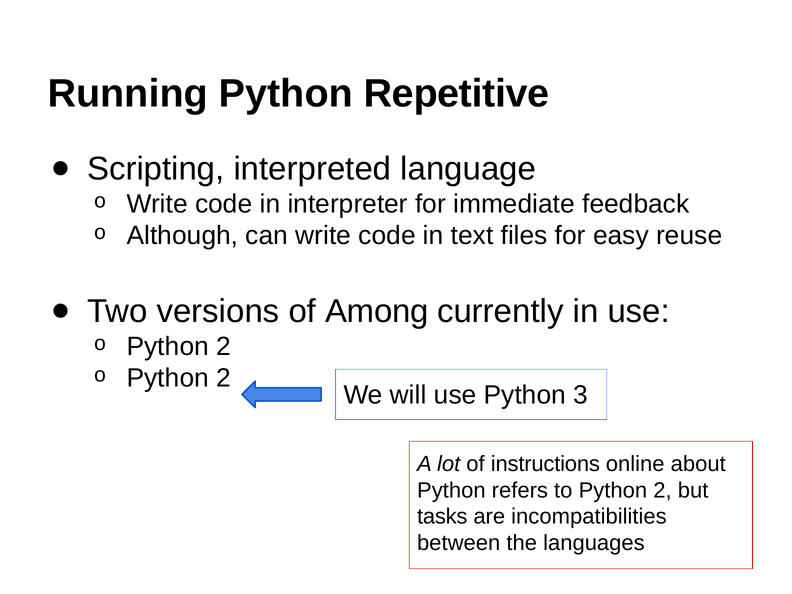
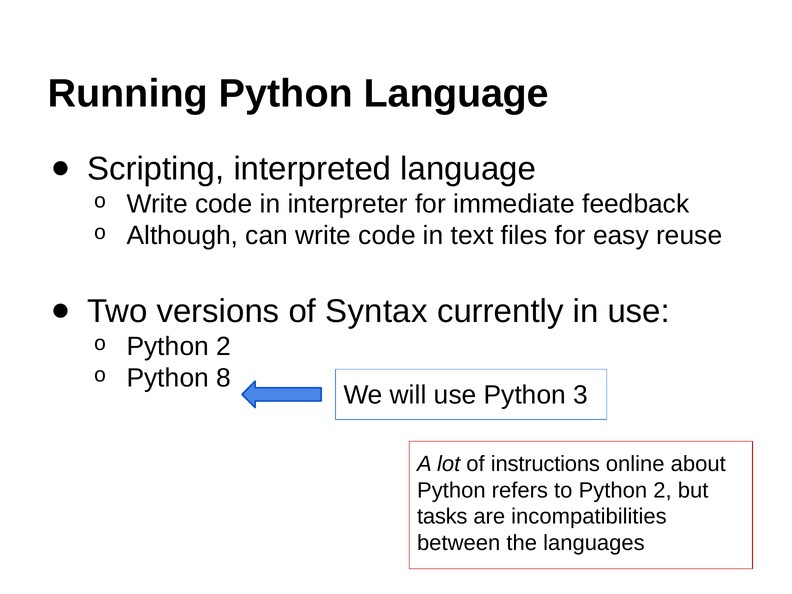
Python Repetitive: Repetitive -> Language
Among: Among -> Syntax
2 at (224, 378): 2 -> 8
